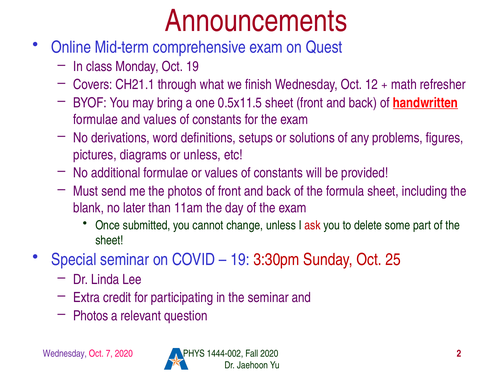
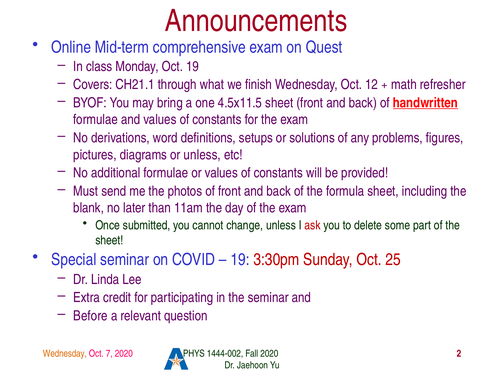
0.5x11.5: 0.5x11.5 -> 4.5x11.5
Photos at (91, 316): Photos -> Before
Wednesday at (65, 353) colour: purple -> orange
